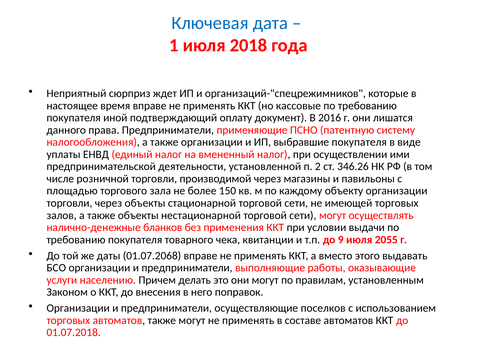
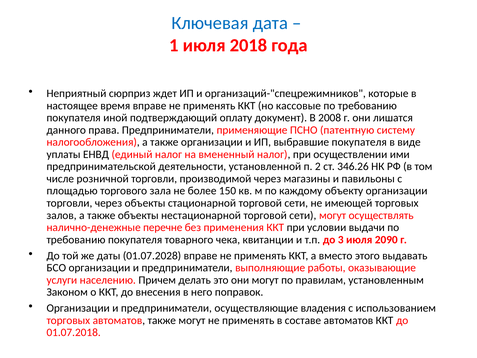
2016: 2016 -> 2008
бланков: бланков -> перечне
9: 9 -> 3
2055: 2055 -> 2090
01.07.2068: 01.07.2068 -> 01.07.2028
поселков: поселков -> владения
